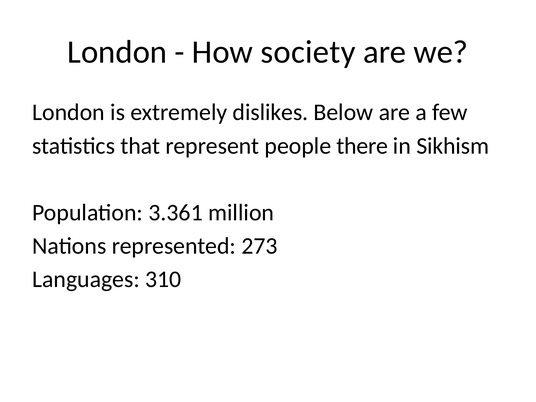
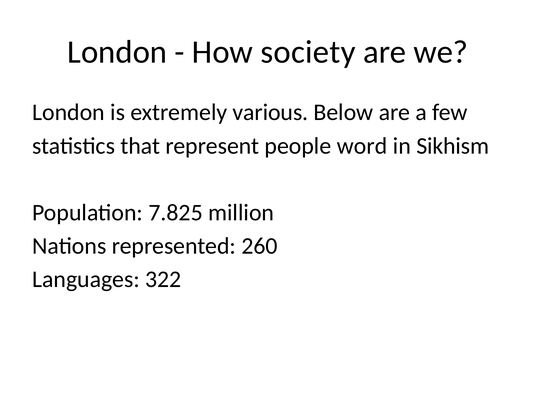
dislikes: dislikes -> various
there: there -> word
3.361: 3.361 -> 7.825
273: 273 -> 260
310: 310 -> 322
